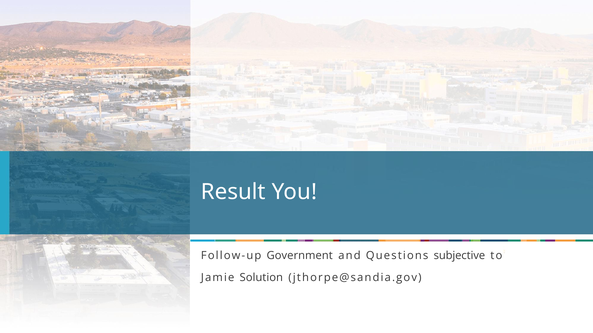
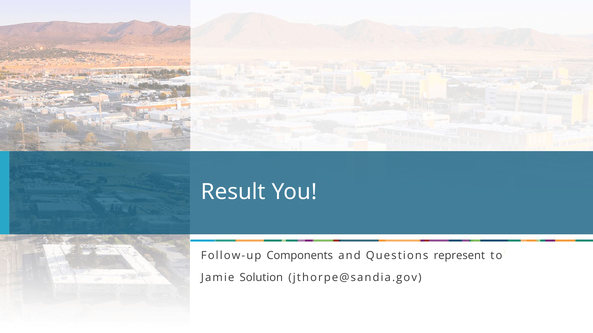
Government: Government -> Components
subjective: subjective -> represent
